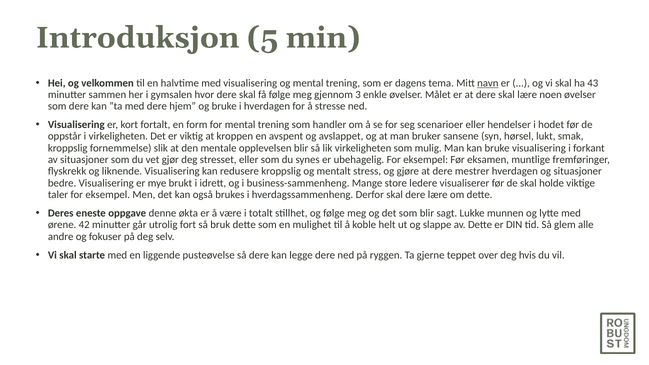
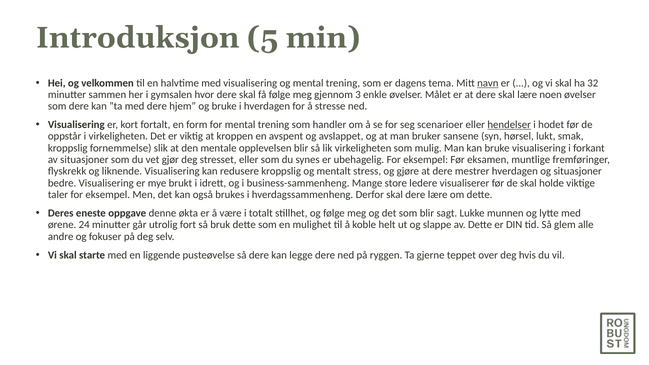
43: 43 -> 32
hendelser underline: none -> present
42: 42 -> 24
